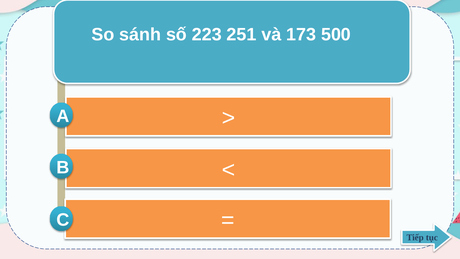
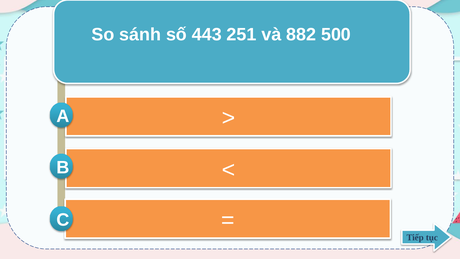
223: 223 -> 443
173: 173 -> 882
